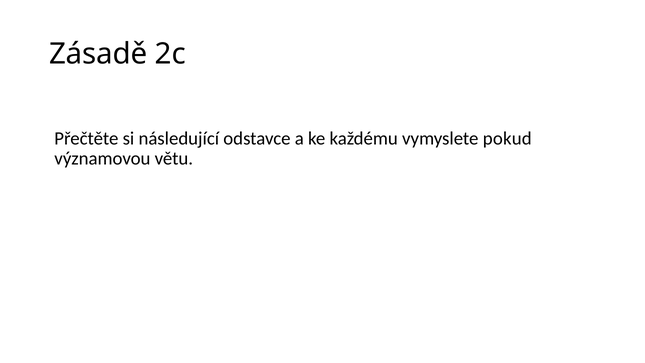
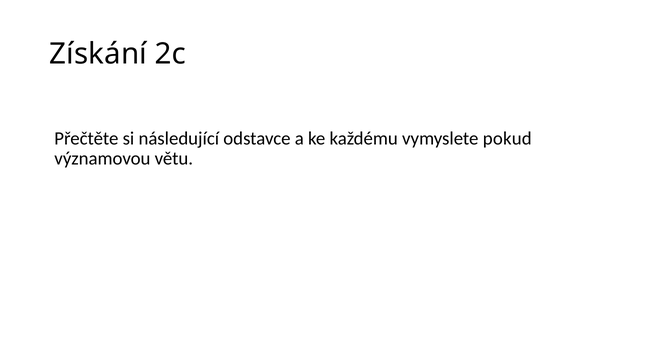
Zásadě: Zásadě -> Získání
